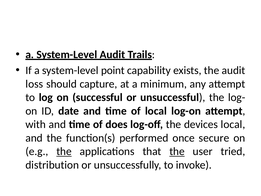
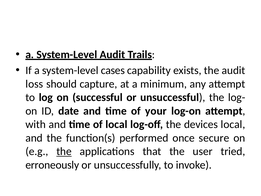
point: point -> cases
of local: local -> your
of does: does -> local
the at (177, 151) underline: present -> none
distribution: distribution -> erroneously
